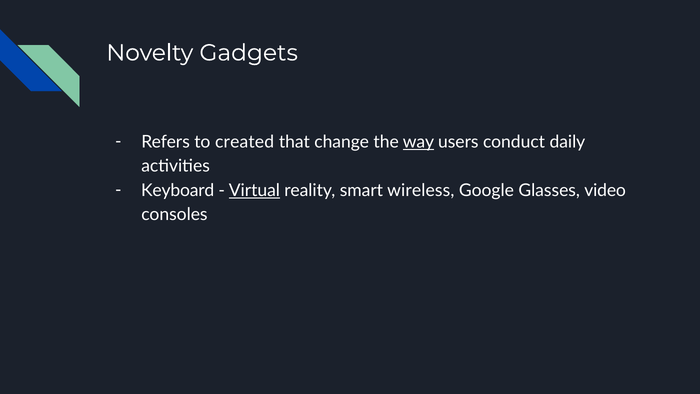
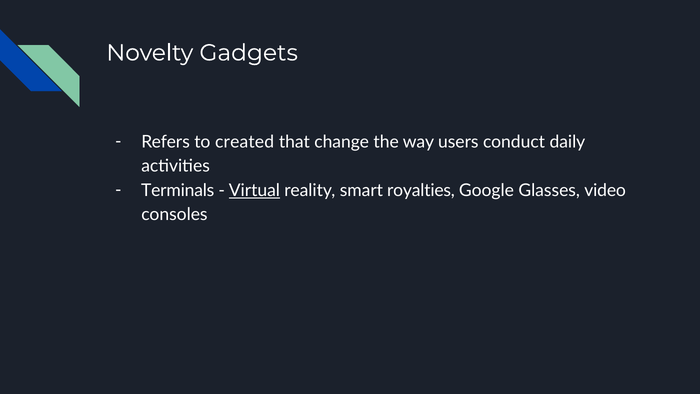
way underline: present -> none
Keyboard: Keyboard -> Terminals
wireless: wireless -> royalties
